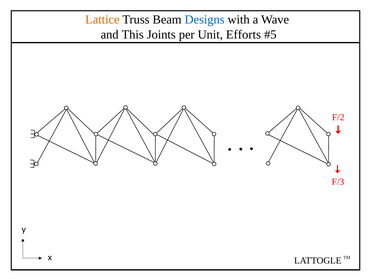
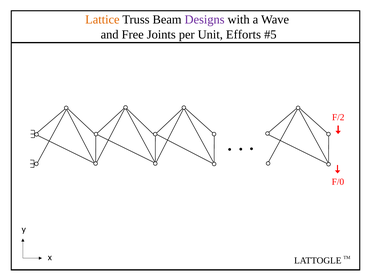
Designs colour: blue -> purple
This: This -> Free
F/3: F/3 -> F/0
